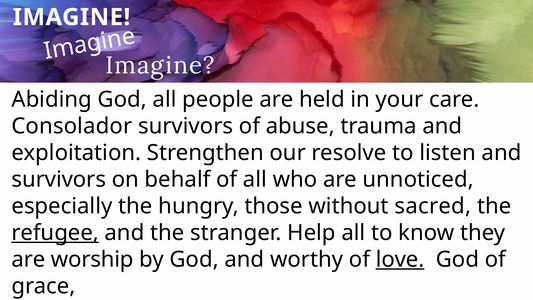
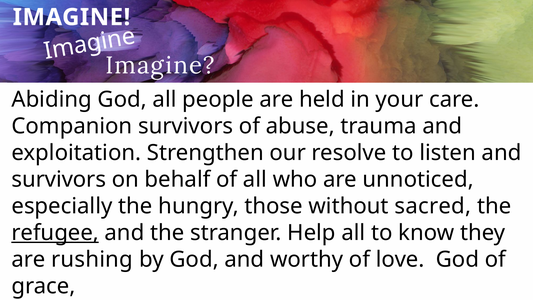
Consolador: Consolador -> Companion
worship: worship -> rushing
love underline: present -> none
